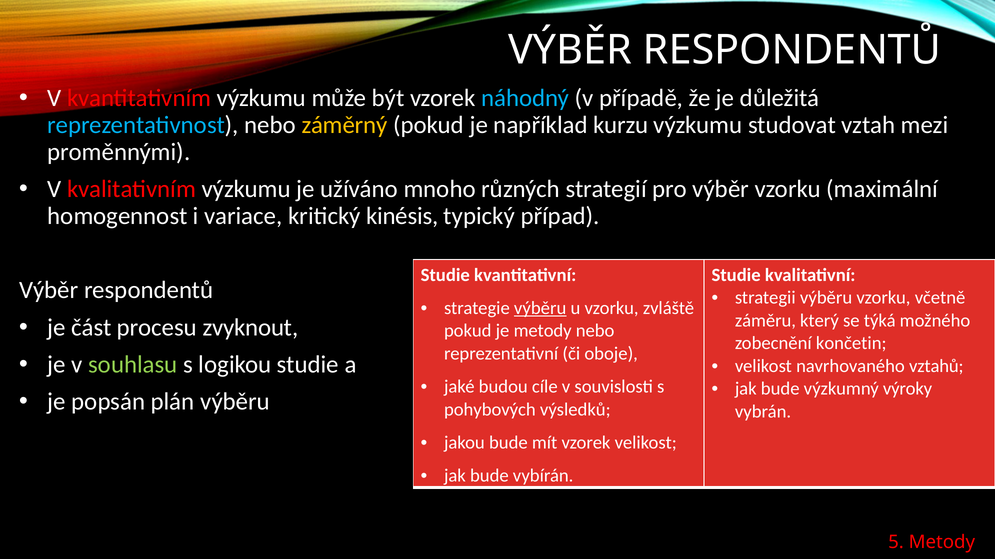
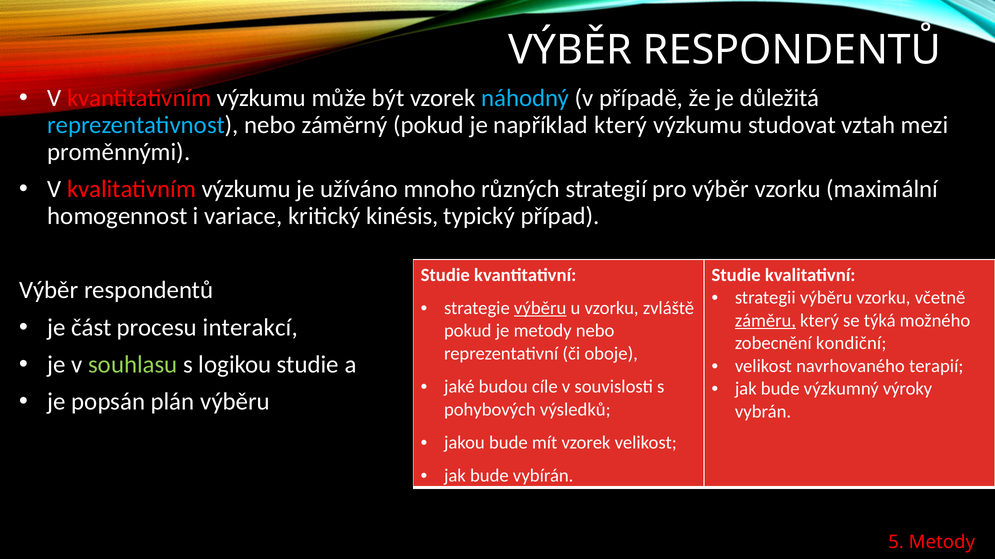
záměrný colour: yellow -> white
například kurzu: kurzu -> který
záměru underline: none -> present
zvyknout: zvyknout -> interakcí
končetin: končetin -> kondiční
vztahů: vztahů -> terapií
